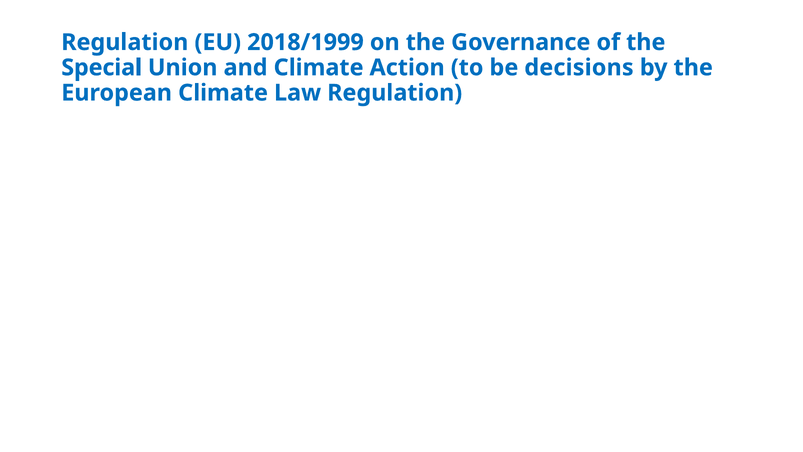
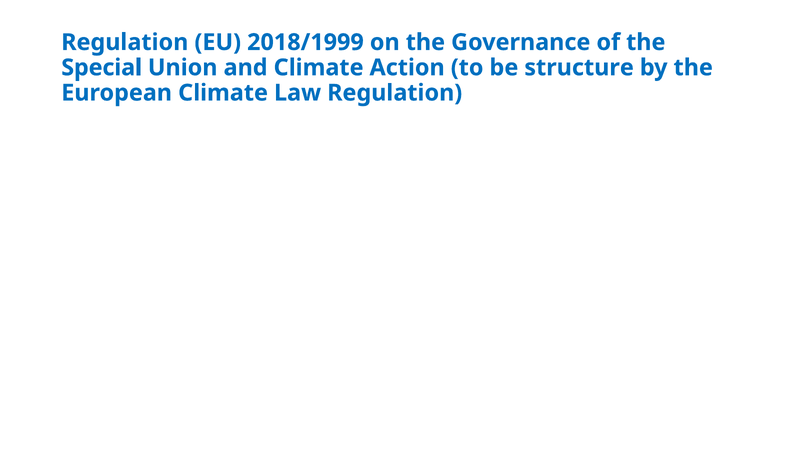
decisions: decisions -> structure
